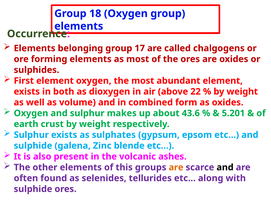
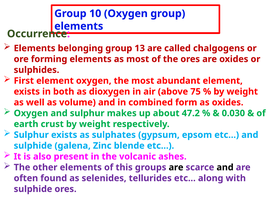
18: 18 -> 10
17: 17 -> 13
22: 22 -> 75
43.6: 43.6 -> 47.2
5.201: 5.201 -> 0.030
are at (176, 168) colour: orange -> black
